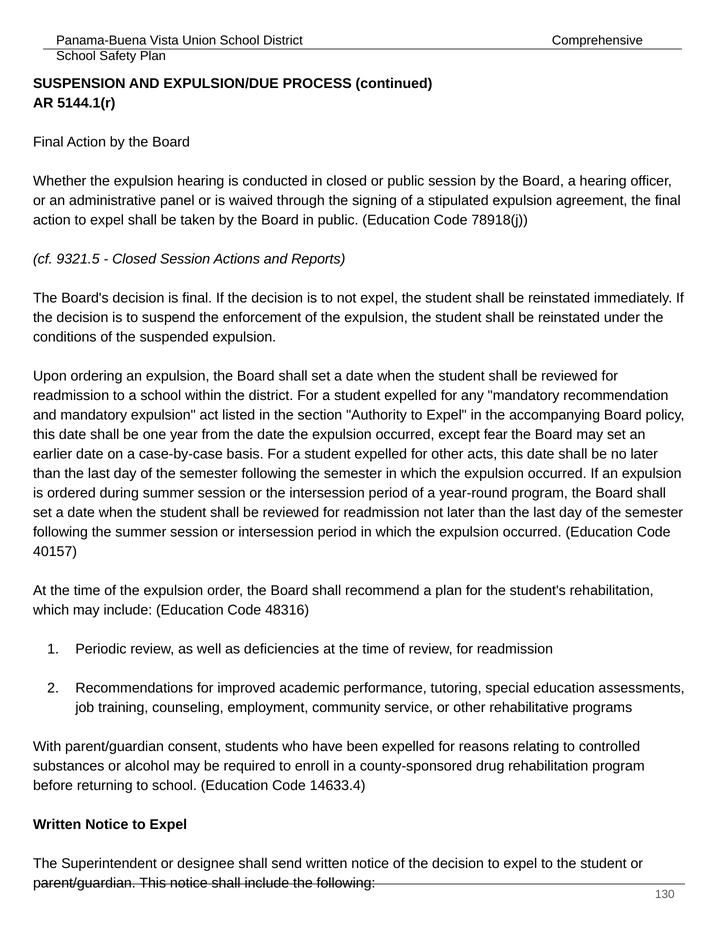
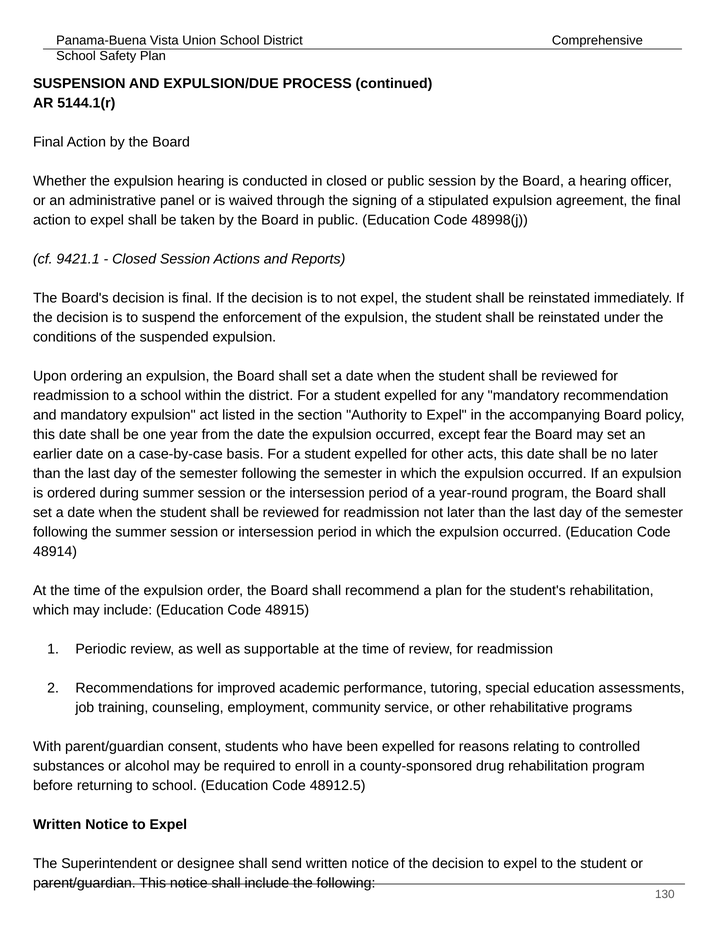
78918(j: 78918(j -> 48998(j
9321.5: 9321.5 -> 9421.1
40157: 40157 -> 48914
48316: 48316 -> 48915
deficiencies: deficiencies -> supportable
14633.4: 14633.4 -> 48912.5
